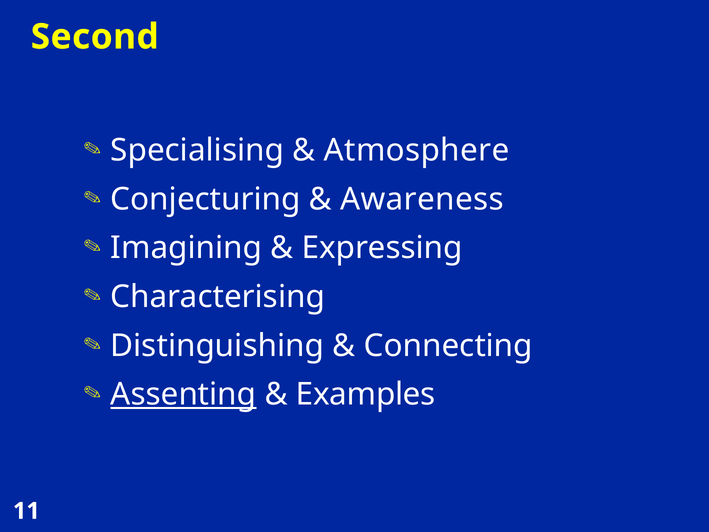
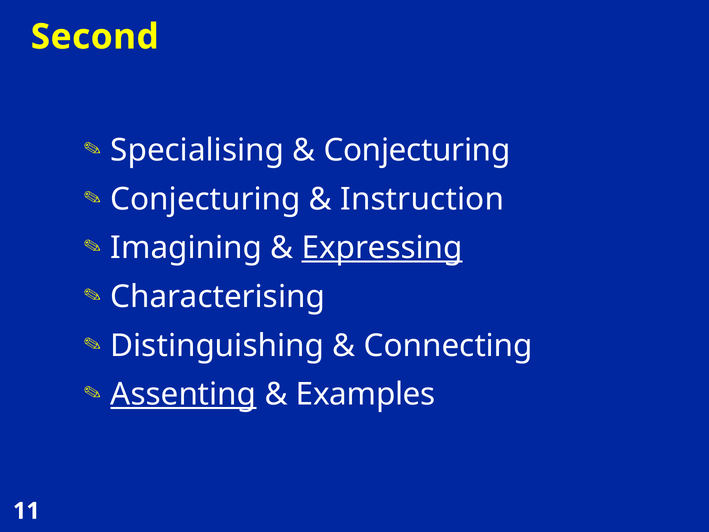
Atmosphere at (417, 150): Atmosphere -> Conjecturing
Awareness: Awareness -> Instruction
Expressing underline: none -> present
